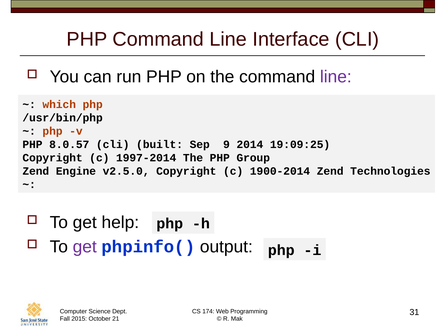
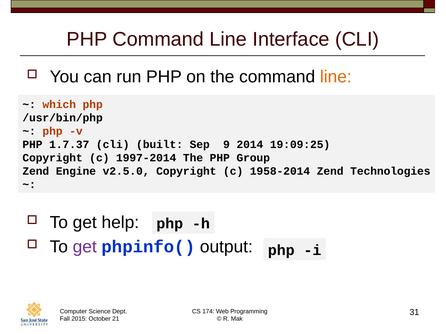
line at (336, 77) colour: purple -> orange
8.0.57: 8.0.57 -> 1.7.37
1900-2014: 1900-2014 -> 1958-2014
